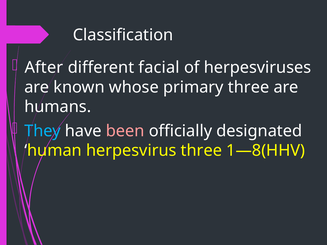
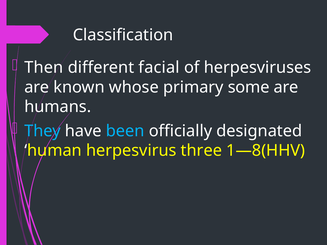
After: After -> Then
primary three: three -> some
been colour: pink -> light blue
